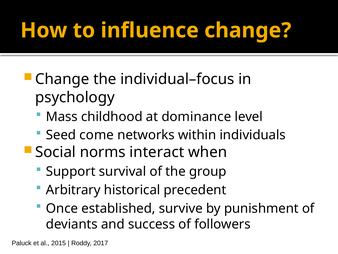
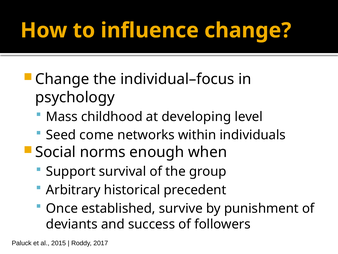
dominance: dominance -> developing
interact: interact -> enough
